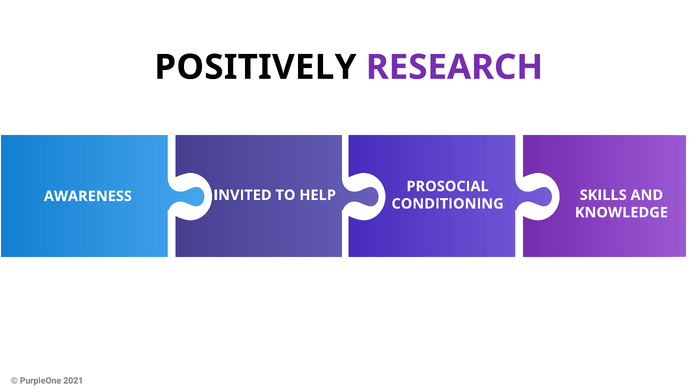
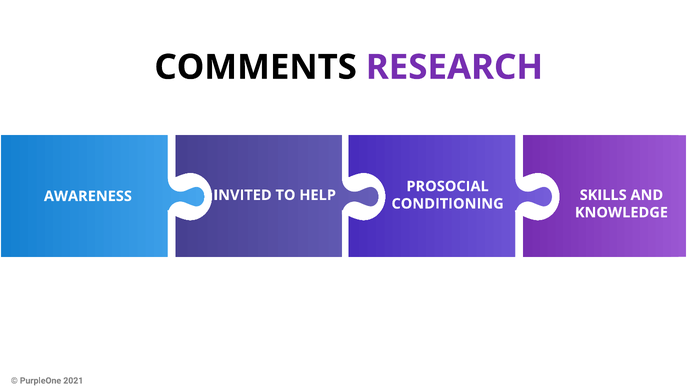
POSITIVELY: POSITIVELY -> COMMENTS
